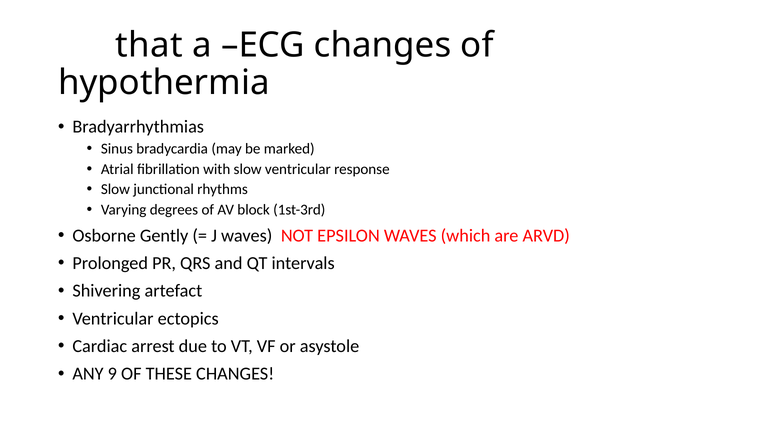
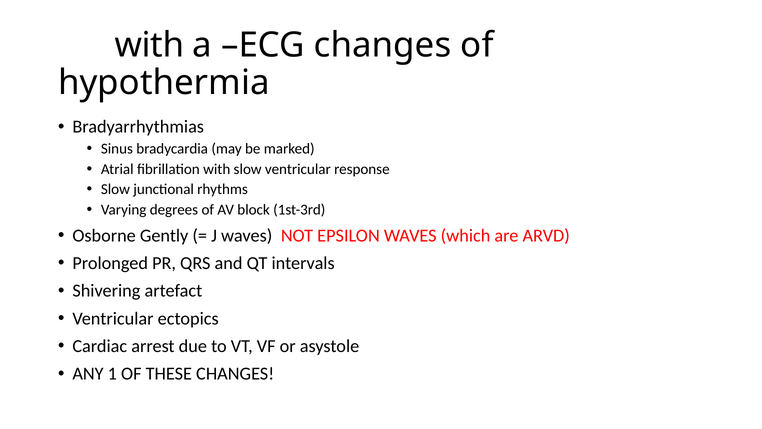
that at (149, 45): that -> with
9: 9 -> 1
